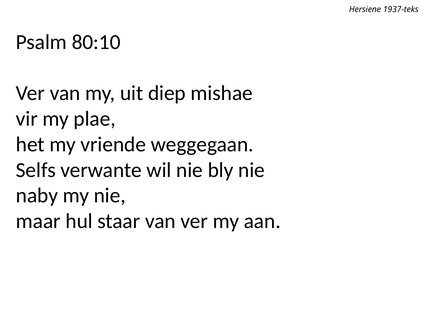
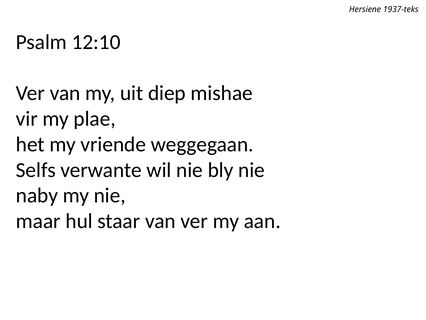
80:10: 80:10 -> 12:10
